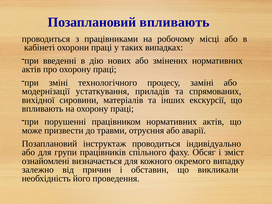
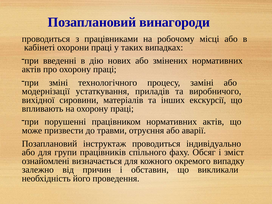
Позаплановий впливають: впливають -> винагороди
спрямованих: спрямованих -> виробничого
